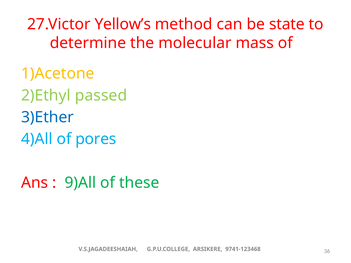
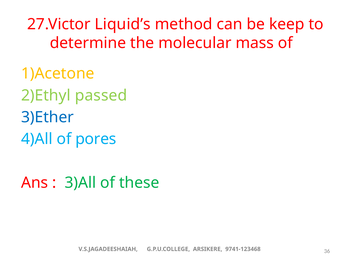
Yellow’s: Yellow’s -> Liquid’s
state: state -> keep
9)All: 9)All -> 3)All
